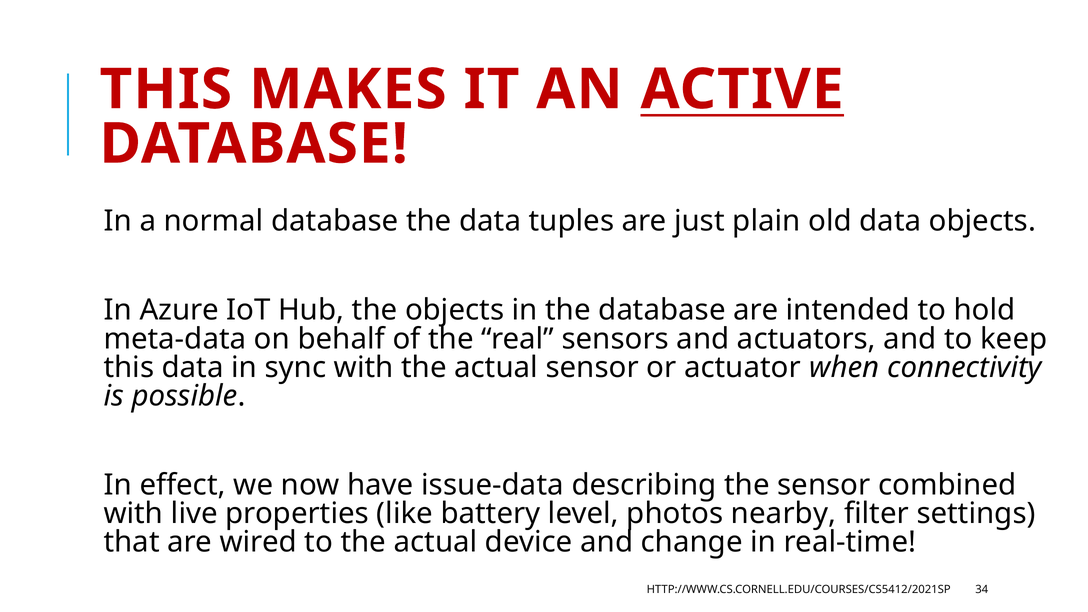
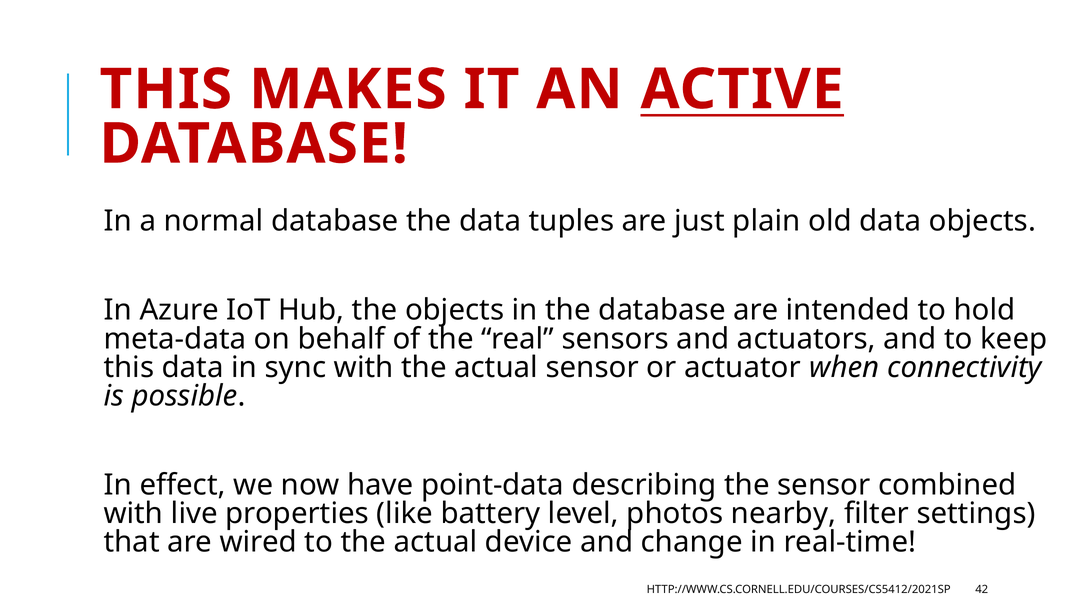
issue-data: issue-data -> point-data
34: 34 -> 42
